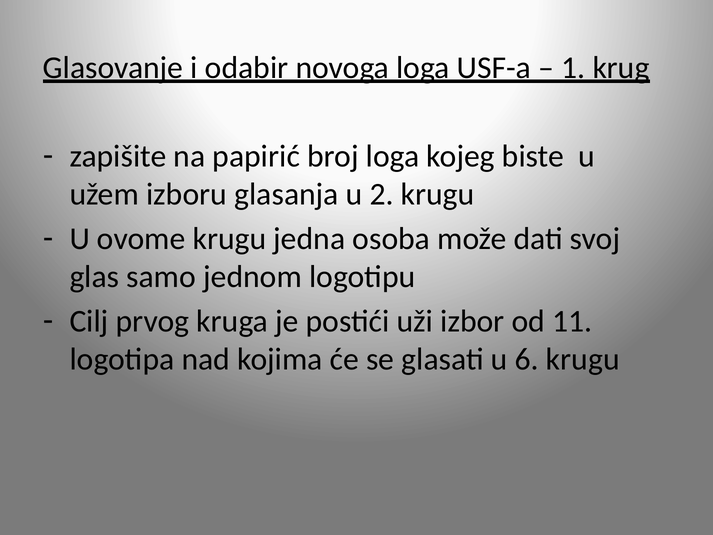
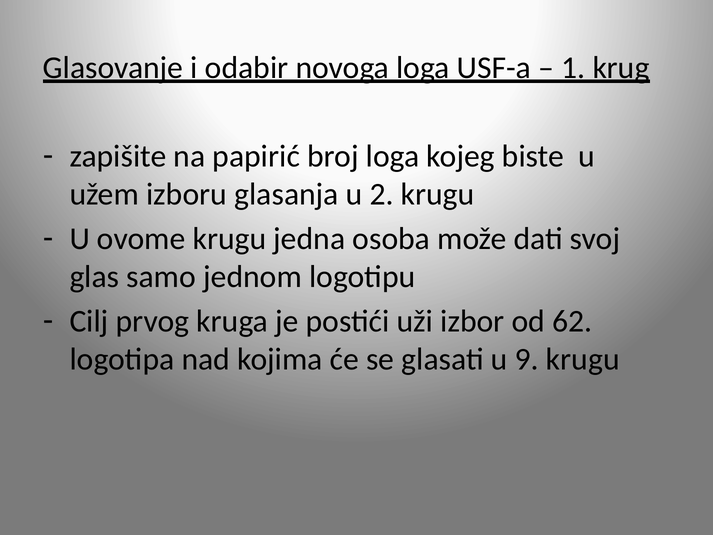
11: 11 -> 62
6: 6 -> 9
